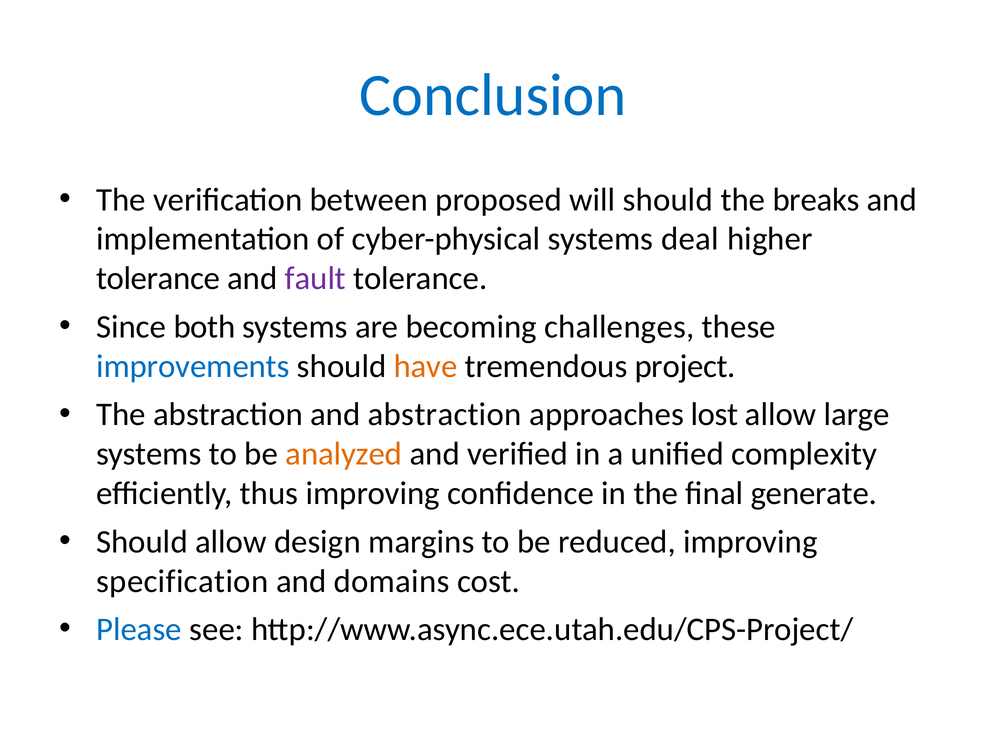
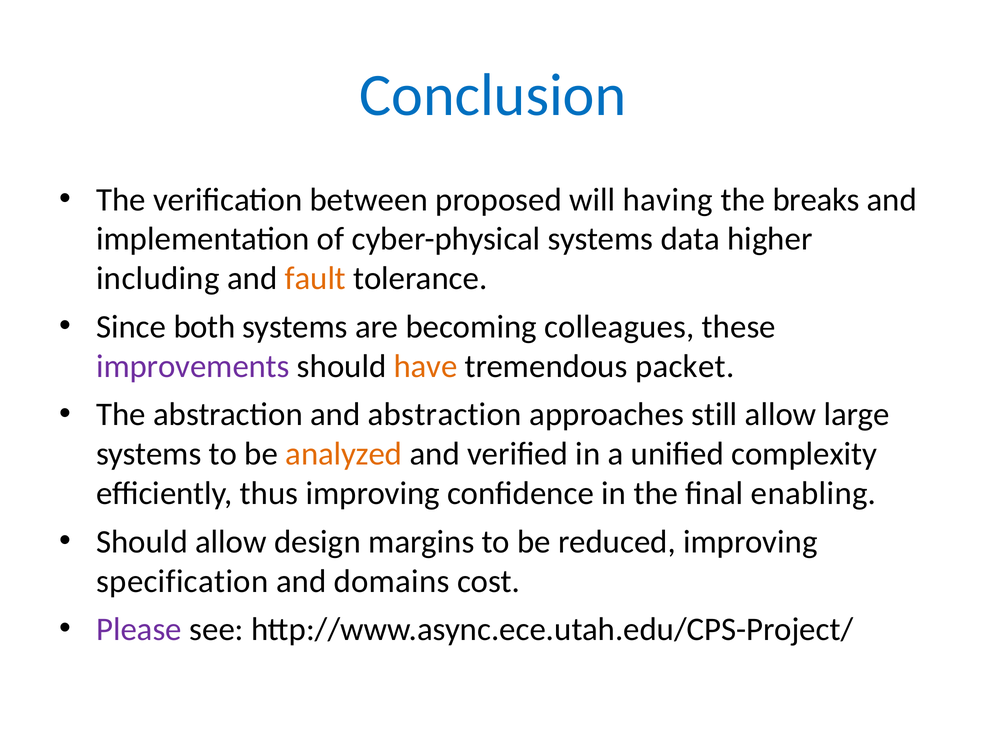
will should: should -> having
deal: deal -> data
tolerance at (158, 278): tolerance -> including
fault colour: purple -> orange
challenges: challenges -> colleagues
improvements colour: blue -> purple
project: project -> packet
lost: lost -> still
generate: generate -> enabling
Please colour: blue -> purple
